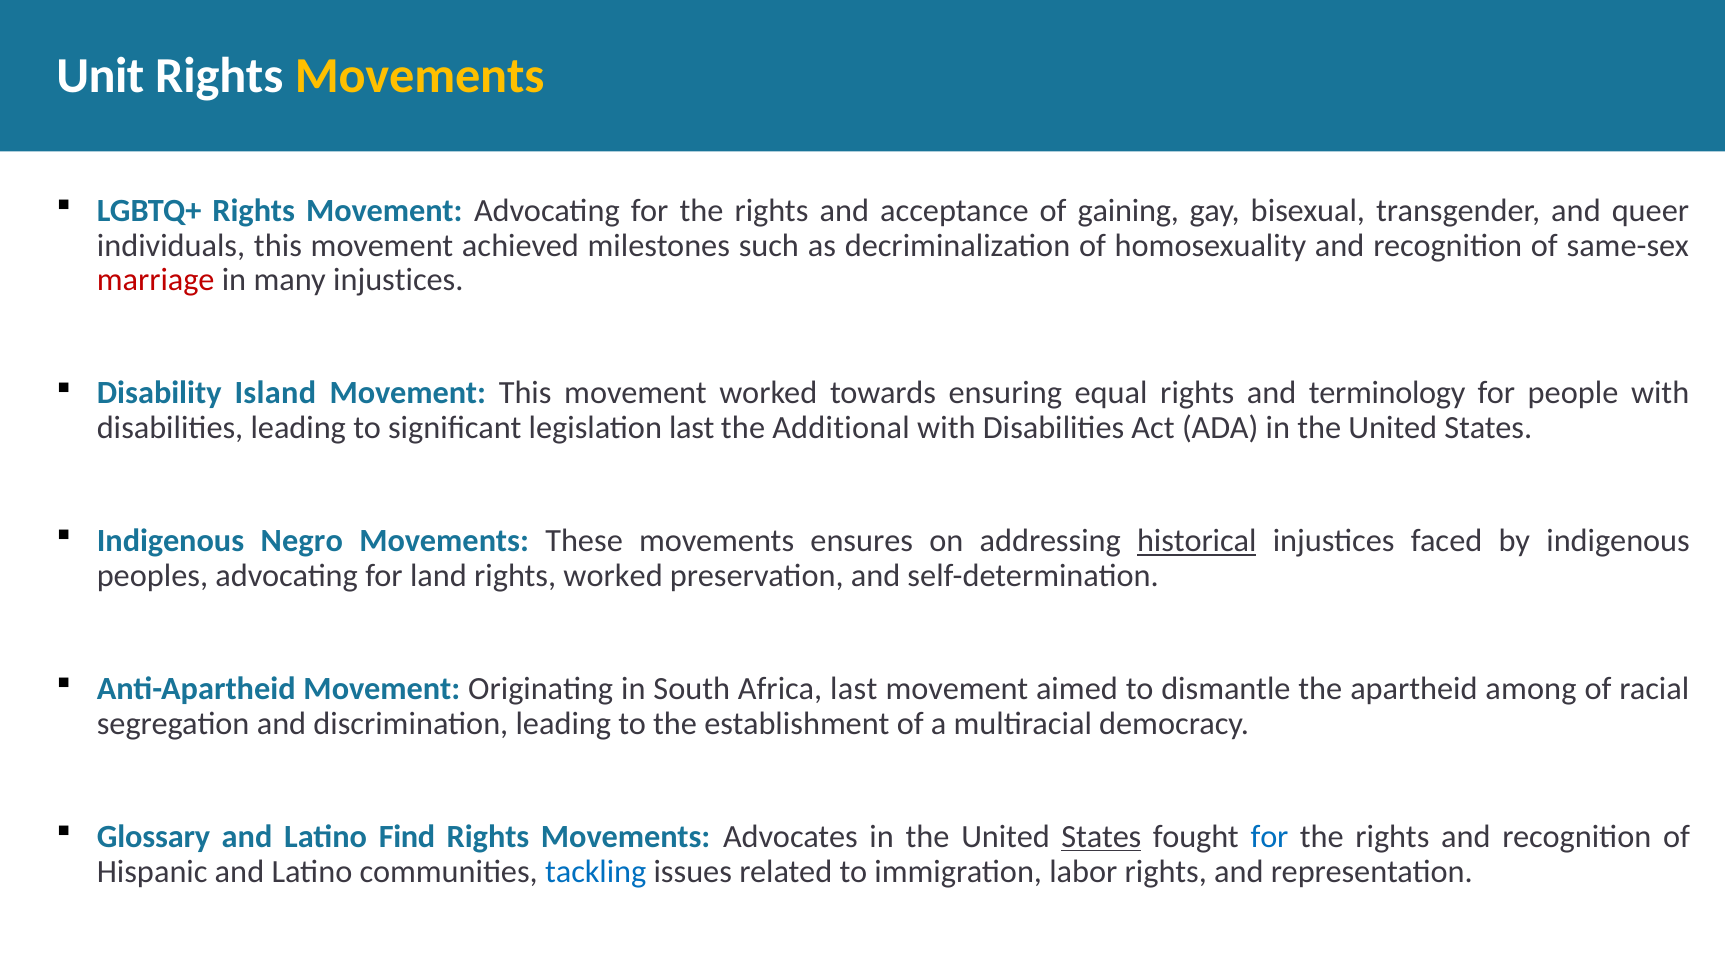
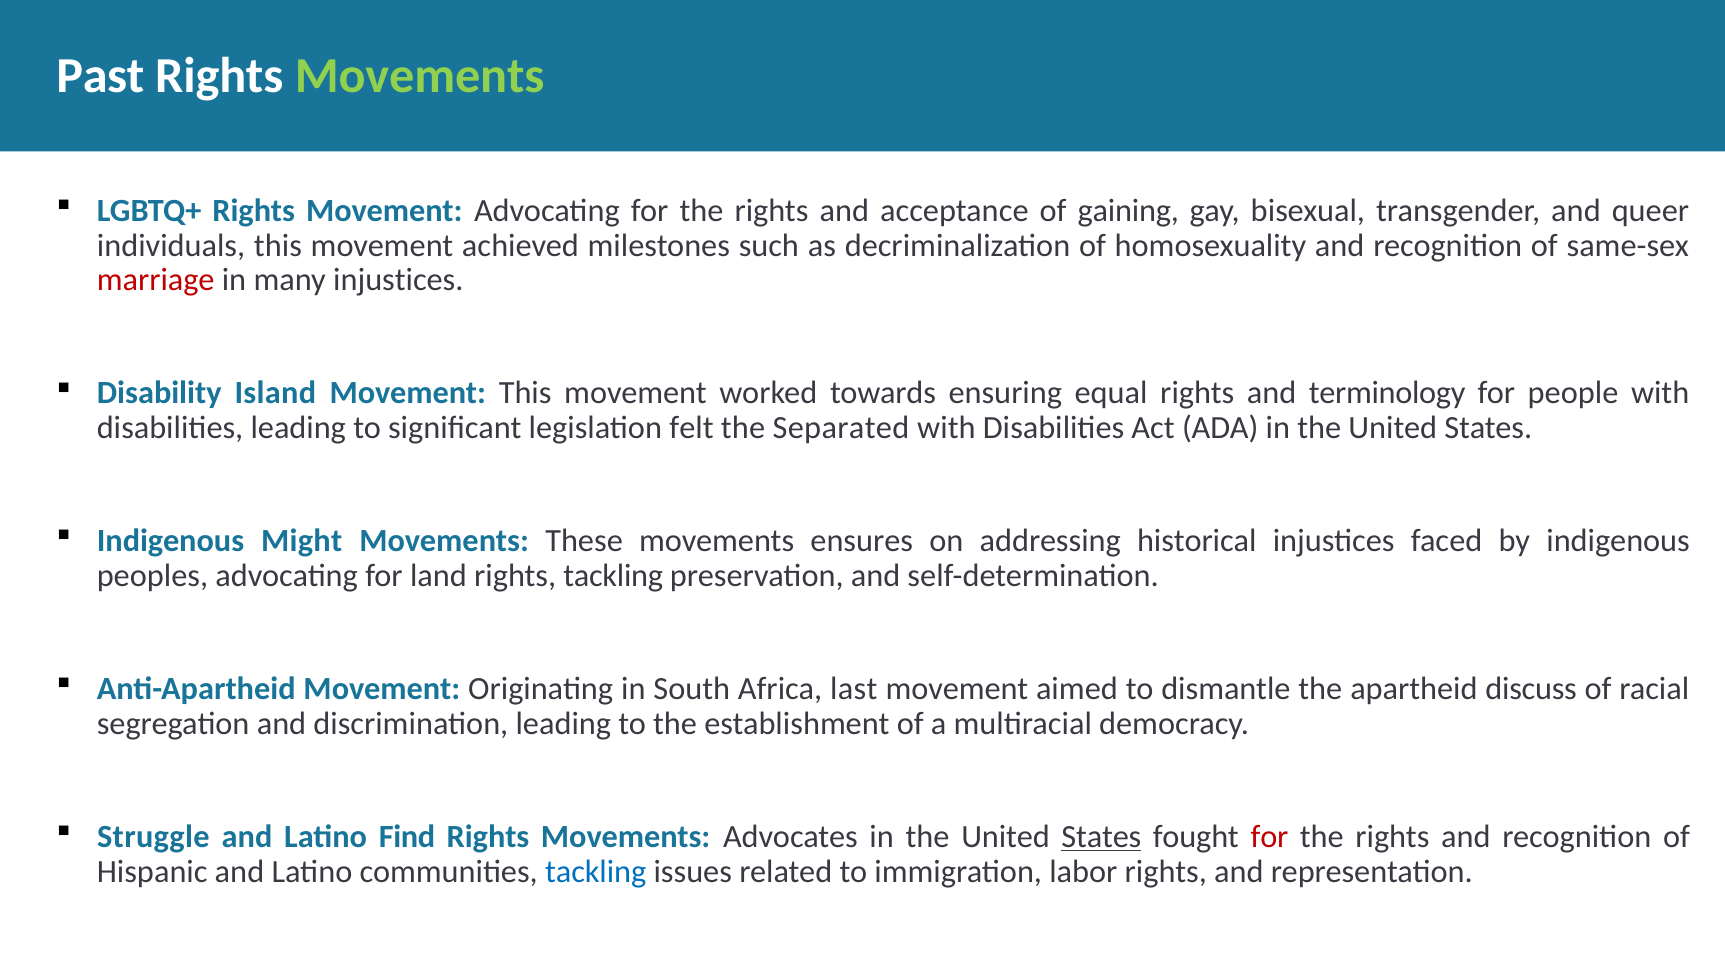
Unit: Unit -> Past
Movements at (420, 76) colour: yellow -> light green
legislation last: last -> felt
Additional: Additional -> Separated
Negro: Negro -> Might
historical underline: present -> none
rights worked: worked -> tackling
among: among -> discuss
Glossary: Glossary -> Struggle
for at (1270, 837) colour: blue -> red
